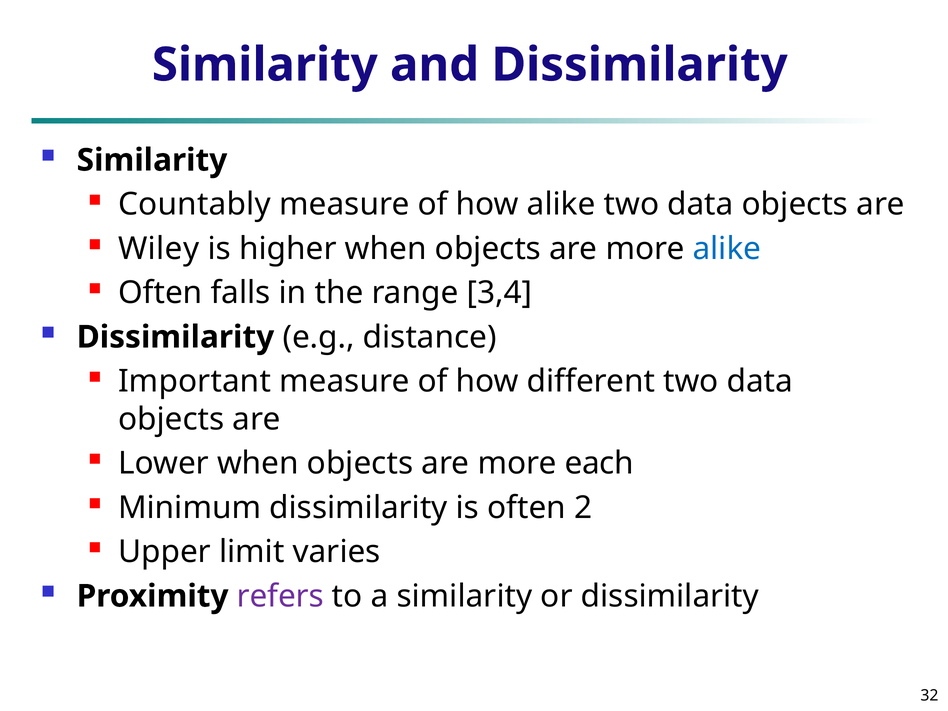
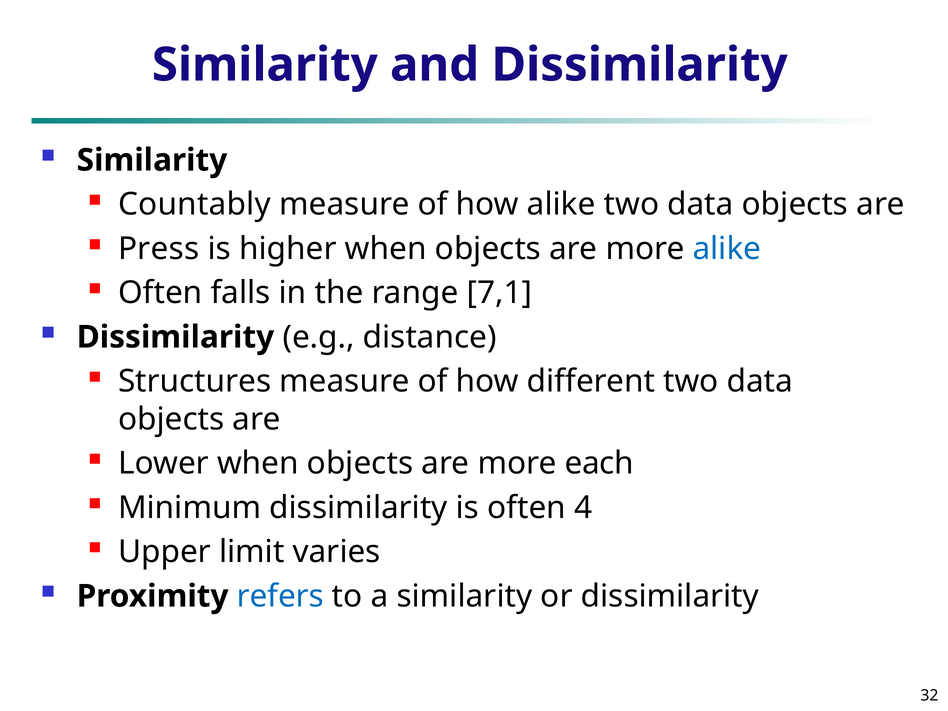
Wiley: Wiley -> Press
3,4: 3,4 -> 7,1
Important: Important -> Structures
2: 2 -> 4
refers colour: purple -> blue
